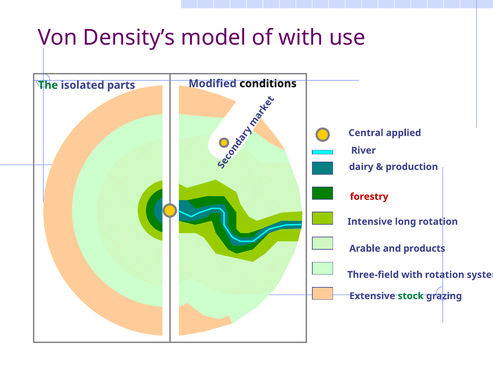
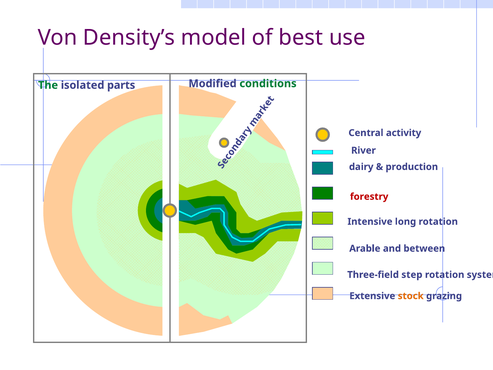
of with: with -> best
conditions colour: black -> green
applied: applied -> activity
products: products -> between
Three-field with: with -> step
stock colour: green -> orange
